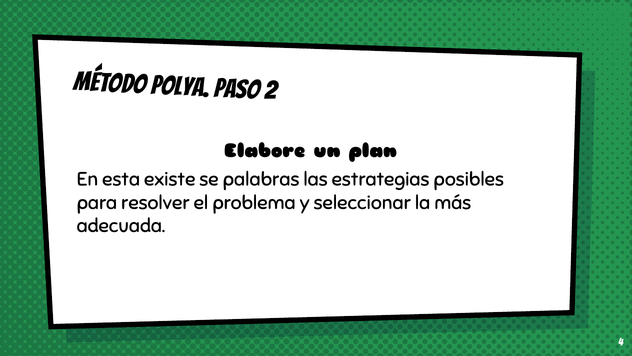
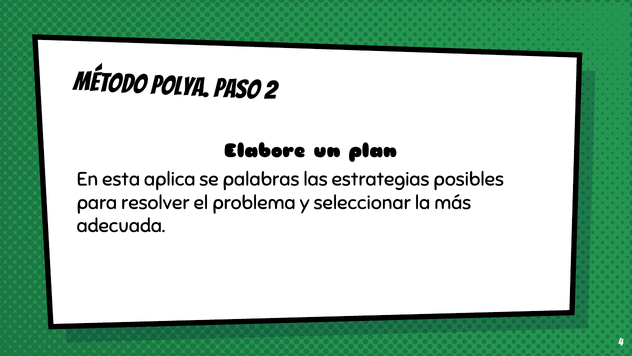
existe: existe -> aplica
